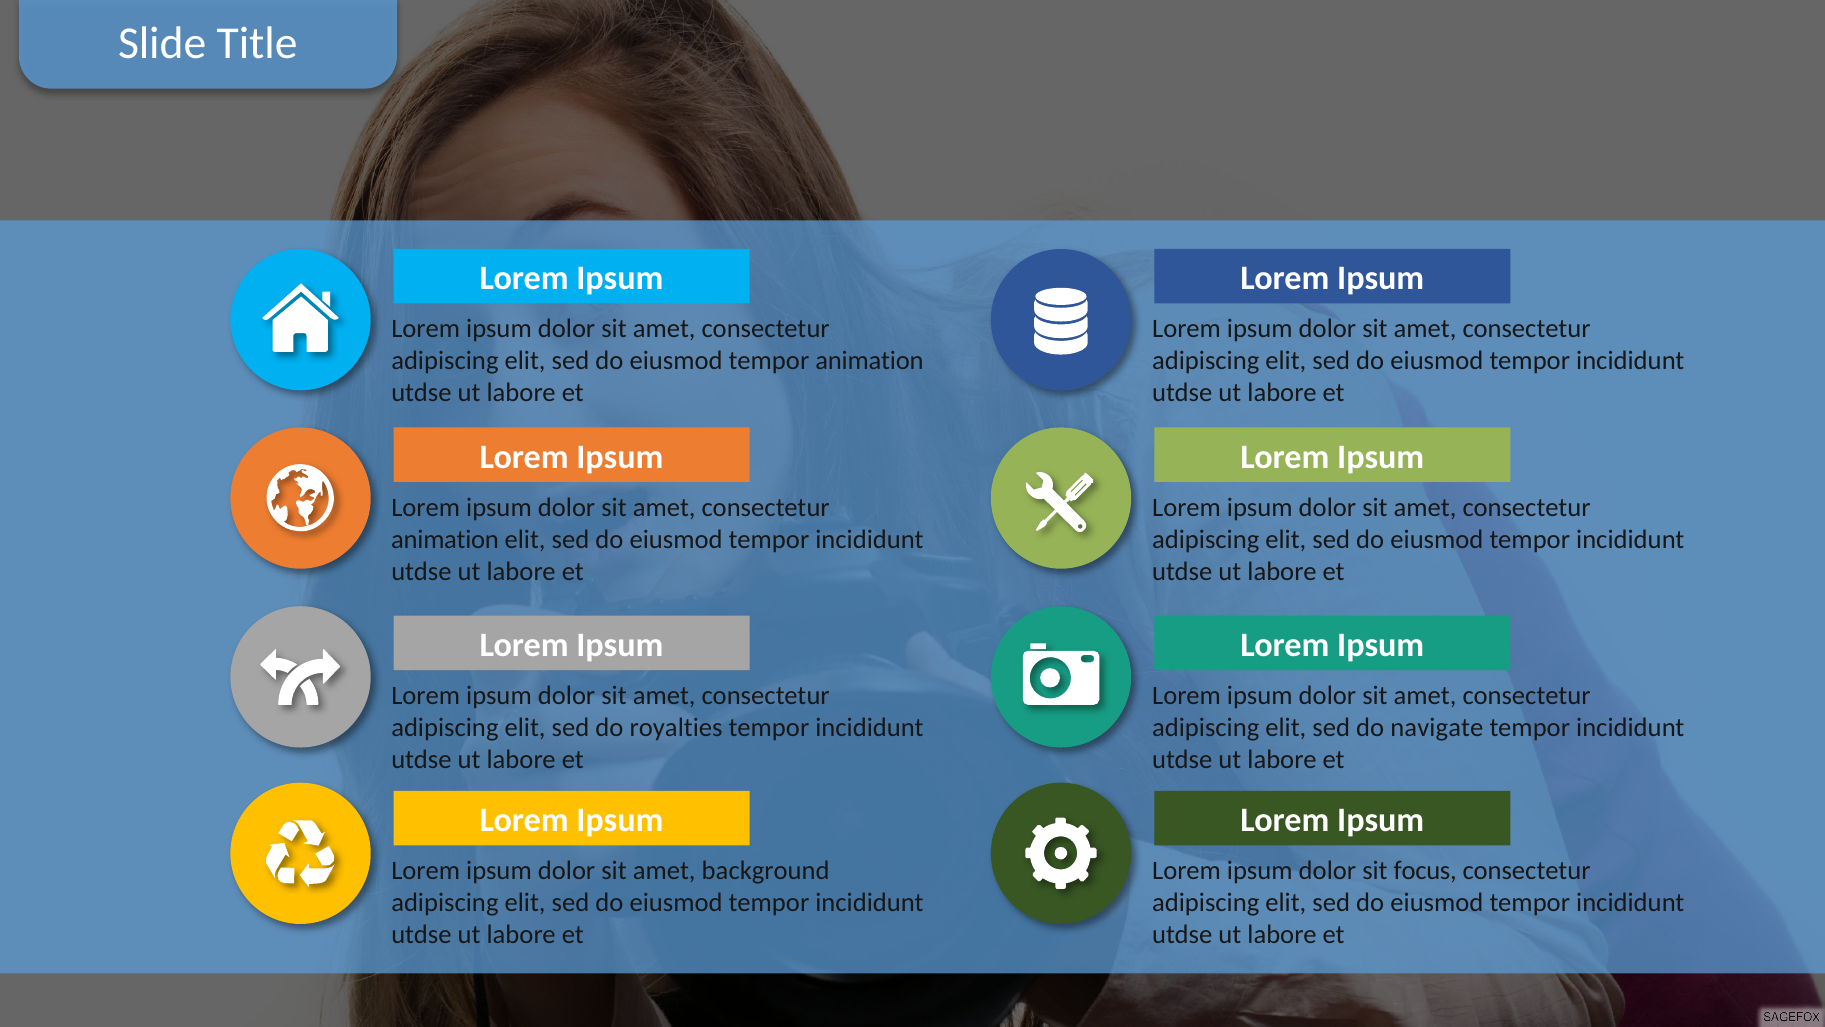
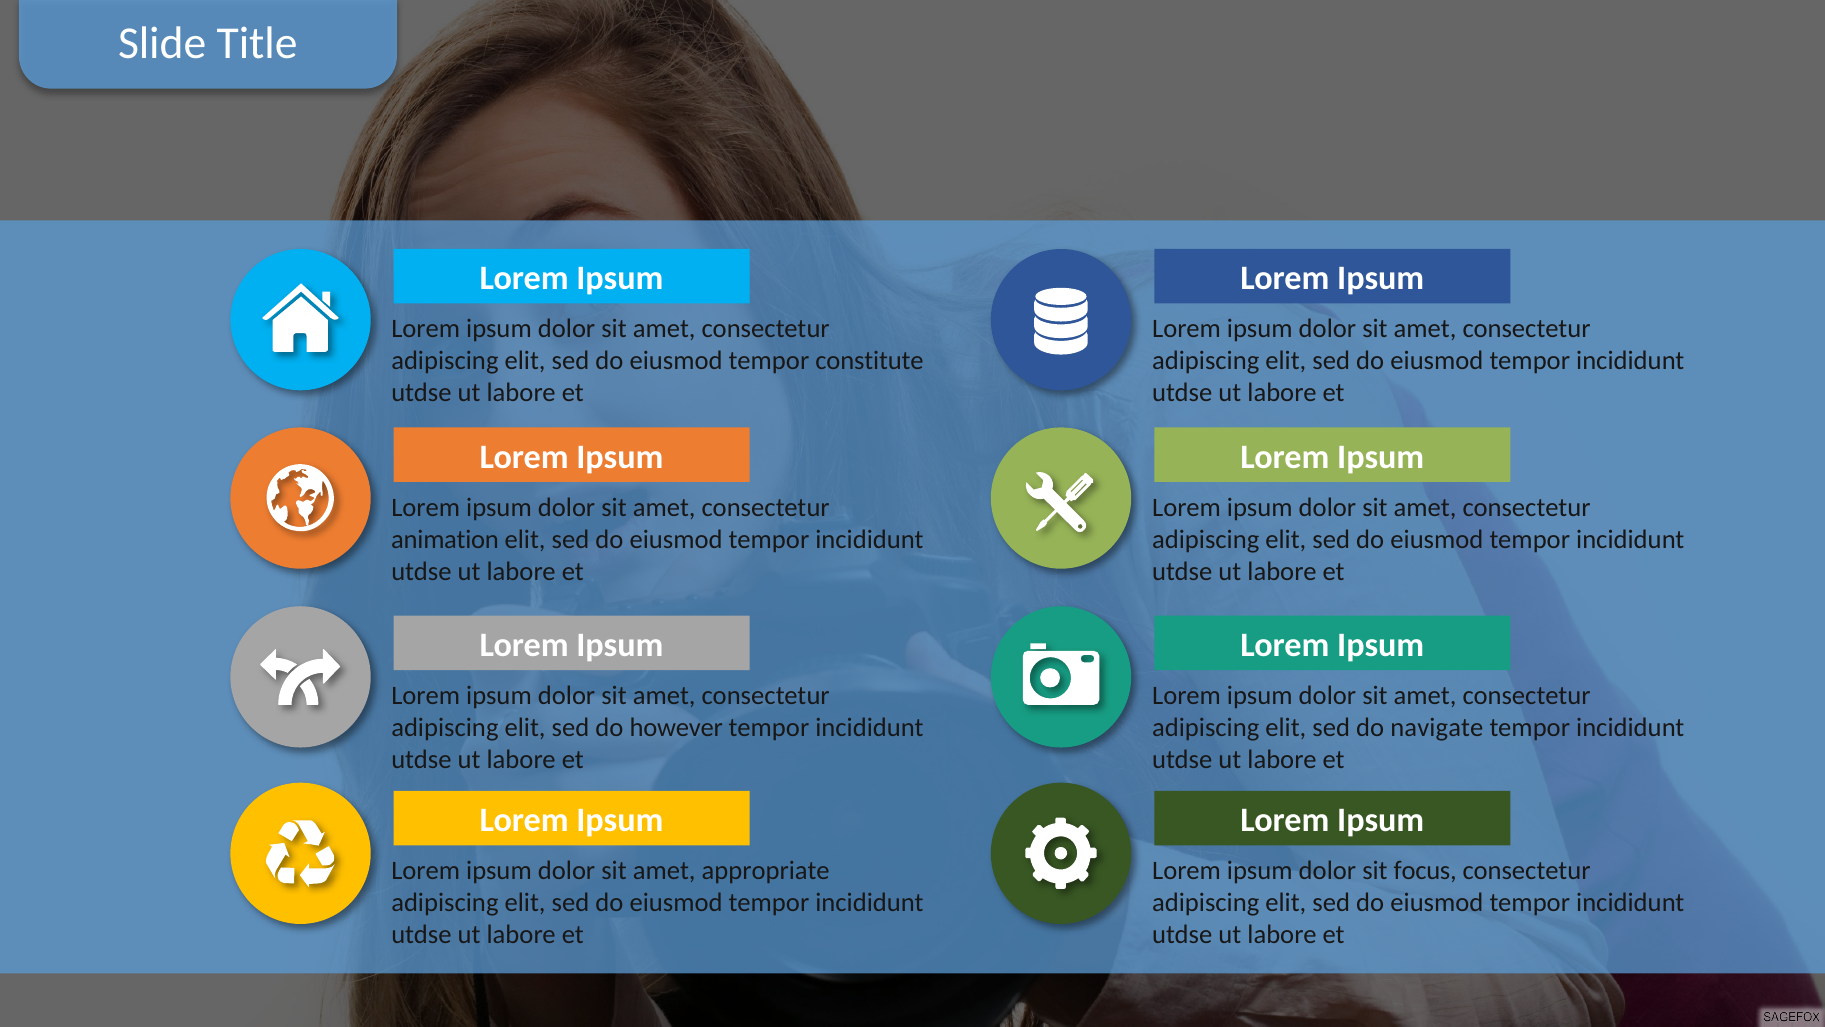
tempor animation: animation -> constitute
royalties: royalties -> however
background: background -> appropriate
